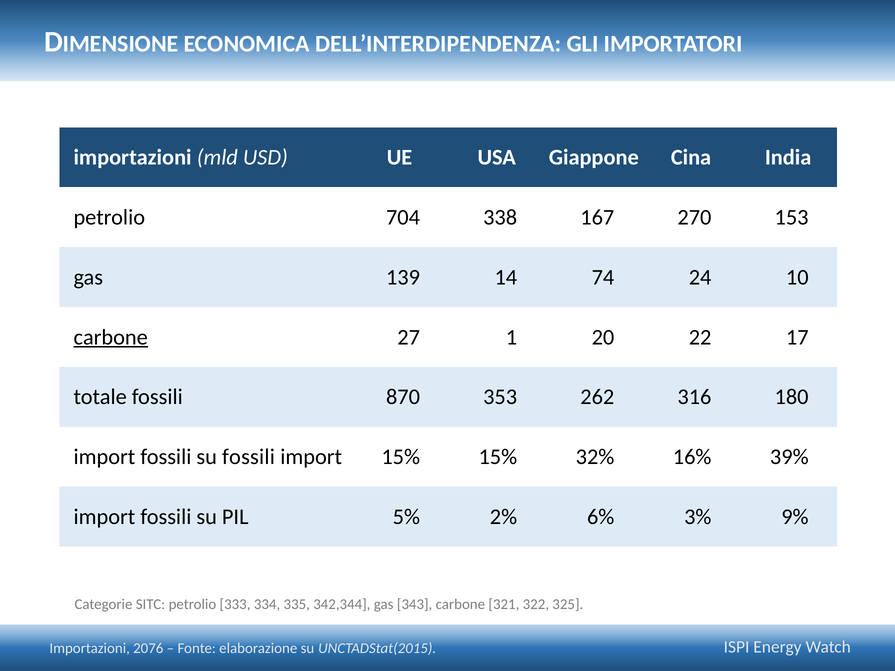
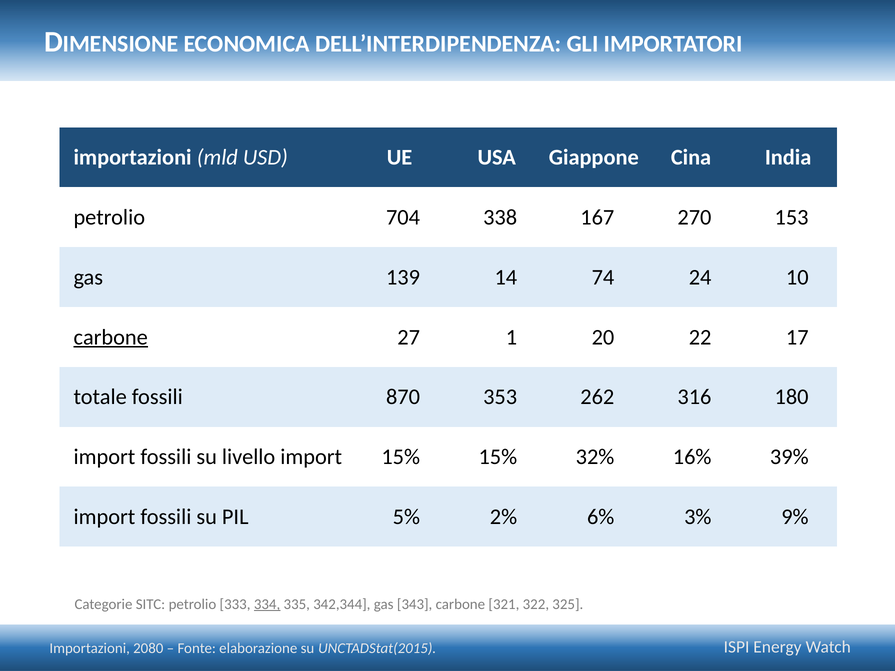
su fossili: fossili -> livello
334 underline: none -> present
2076: 2076 -> 2080
